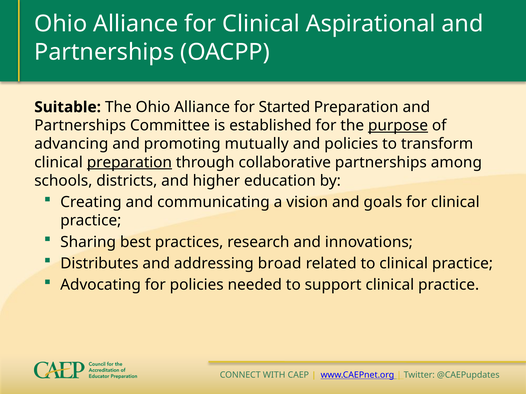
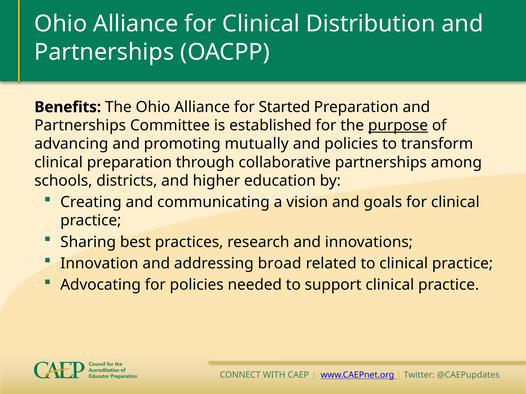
Aspirational: Aspirational -> Distribution
Suitable: Suitable -> Benefits
preparation at (129, 162) underline: present -> none
Distributes: Distributes -> Innovation
